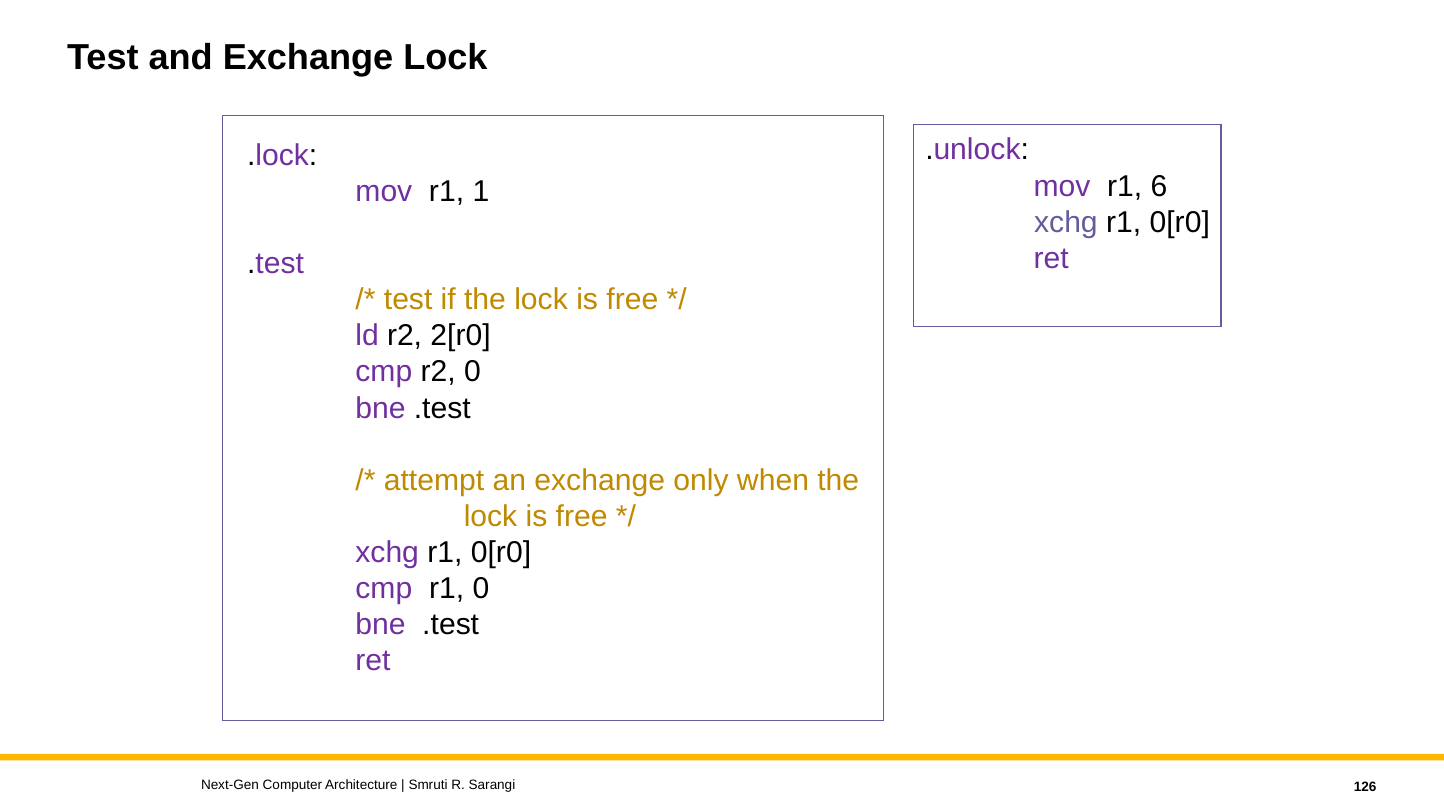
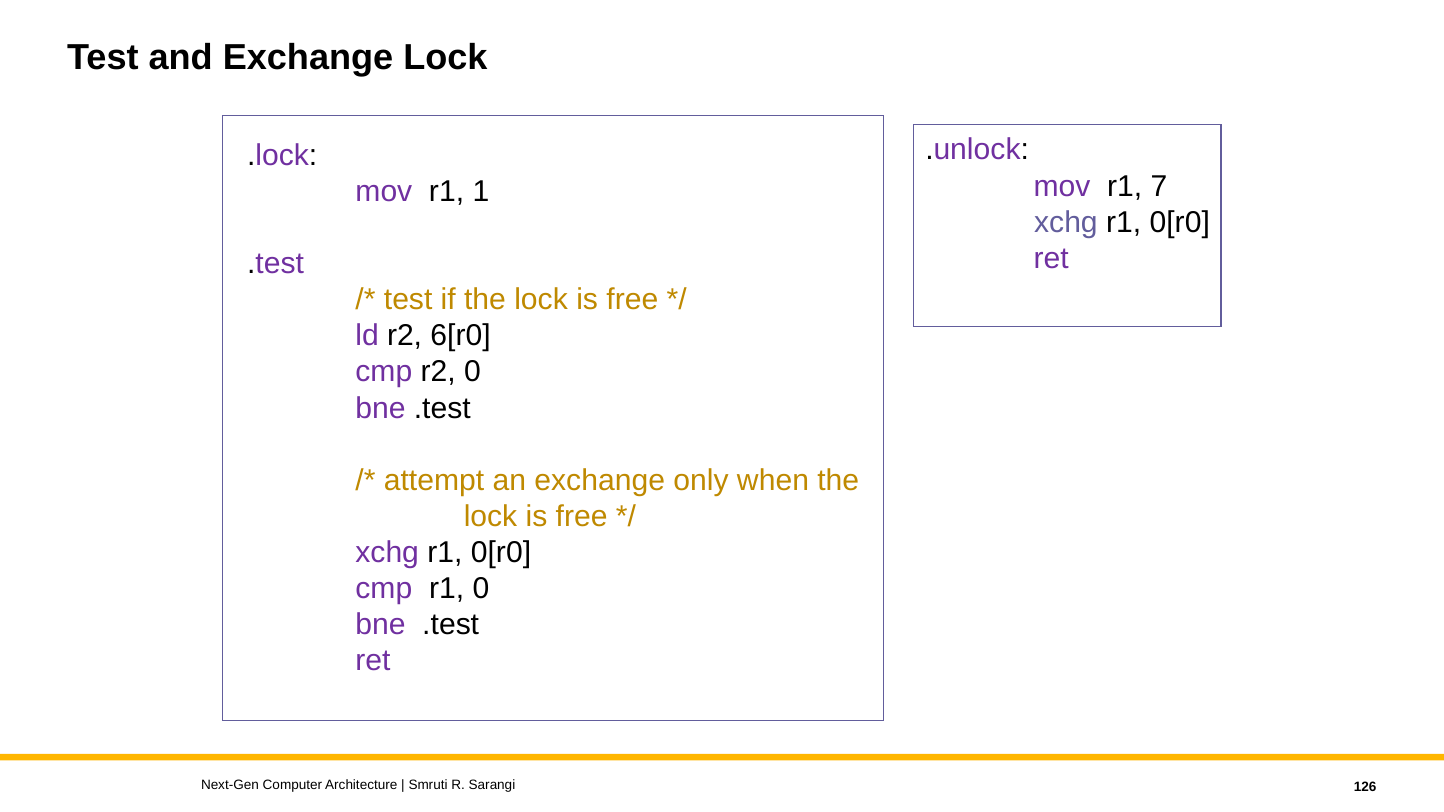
6: 6 -> 7
2[r0: 2[r0 -> 6[r0
